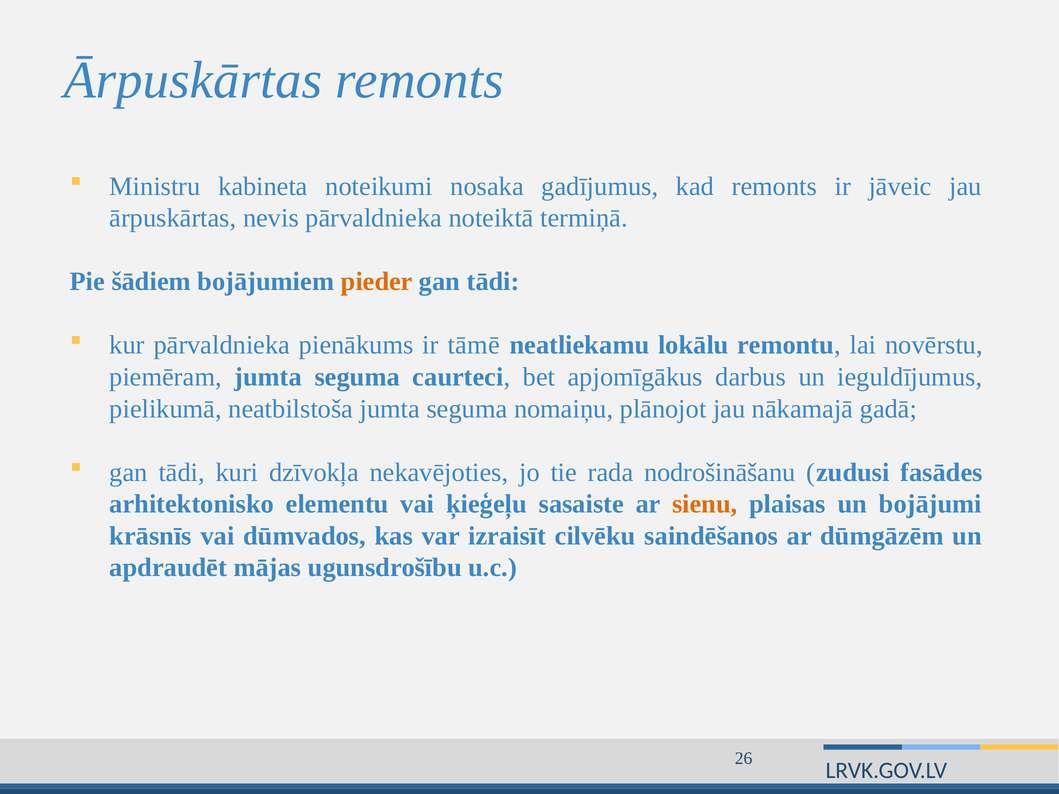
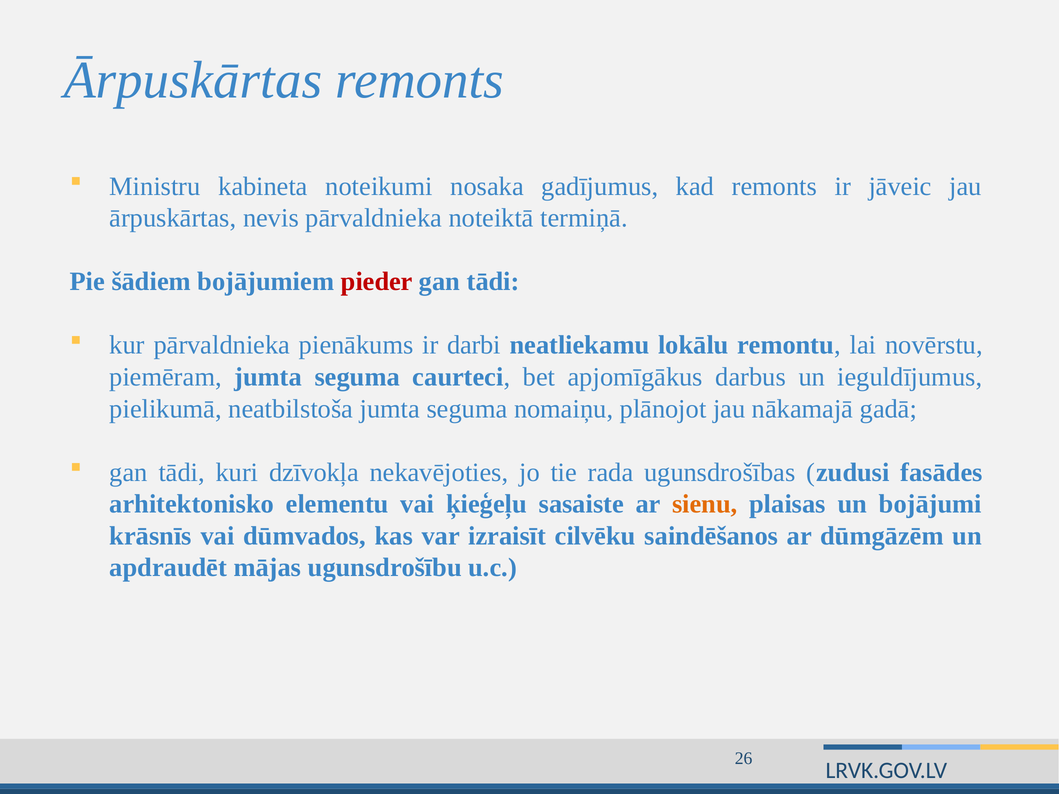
pieder colour: orange -> red
tāmē: tāmē -> darbi
nodrošināšanu: nodrošināšanu -> ugunsdrošības
